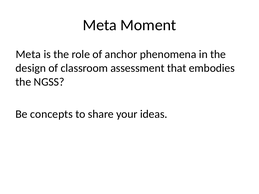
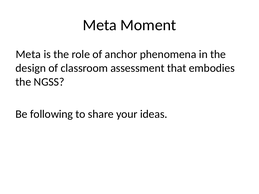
concepts: concepts -> following
